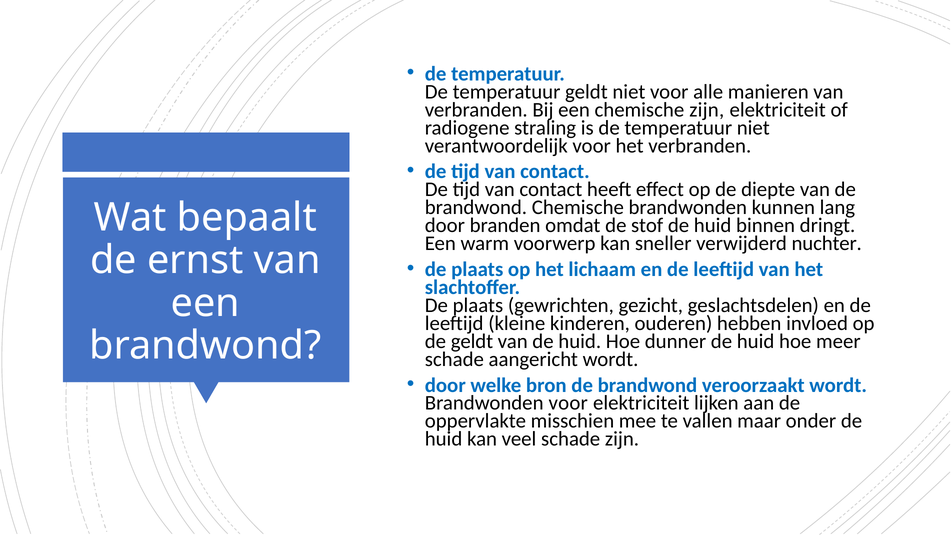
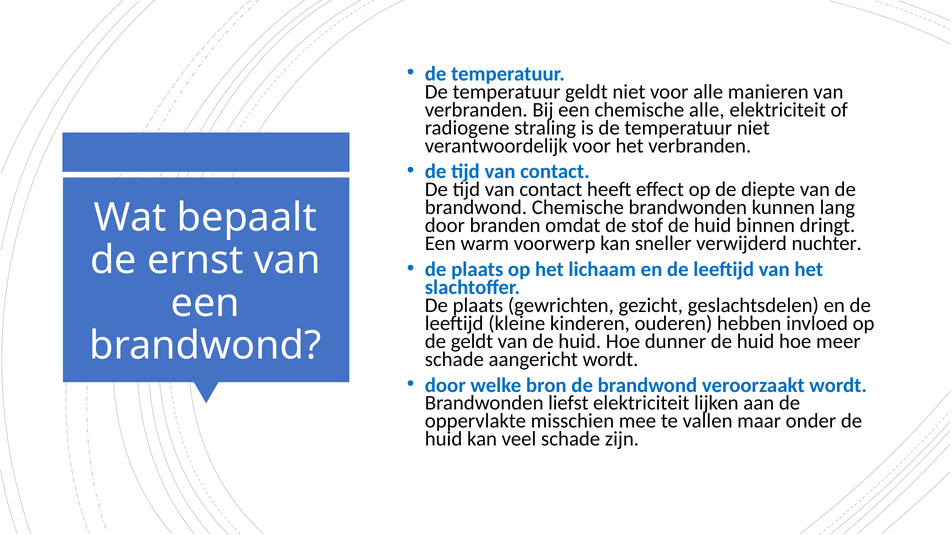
chemische zijn: zijn -> alle
Brandwonden voor: voor -> liefst
